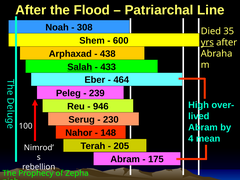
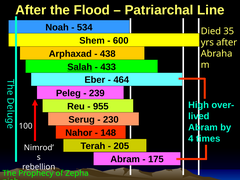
308: 308 -> 534
yrs underline: present -> none
946: 946 -> 955
mean: mean -> times
